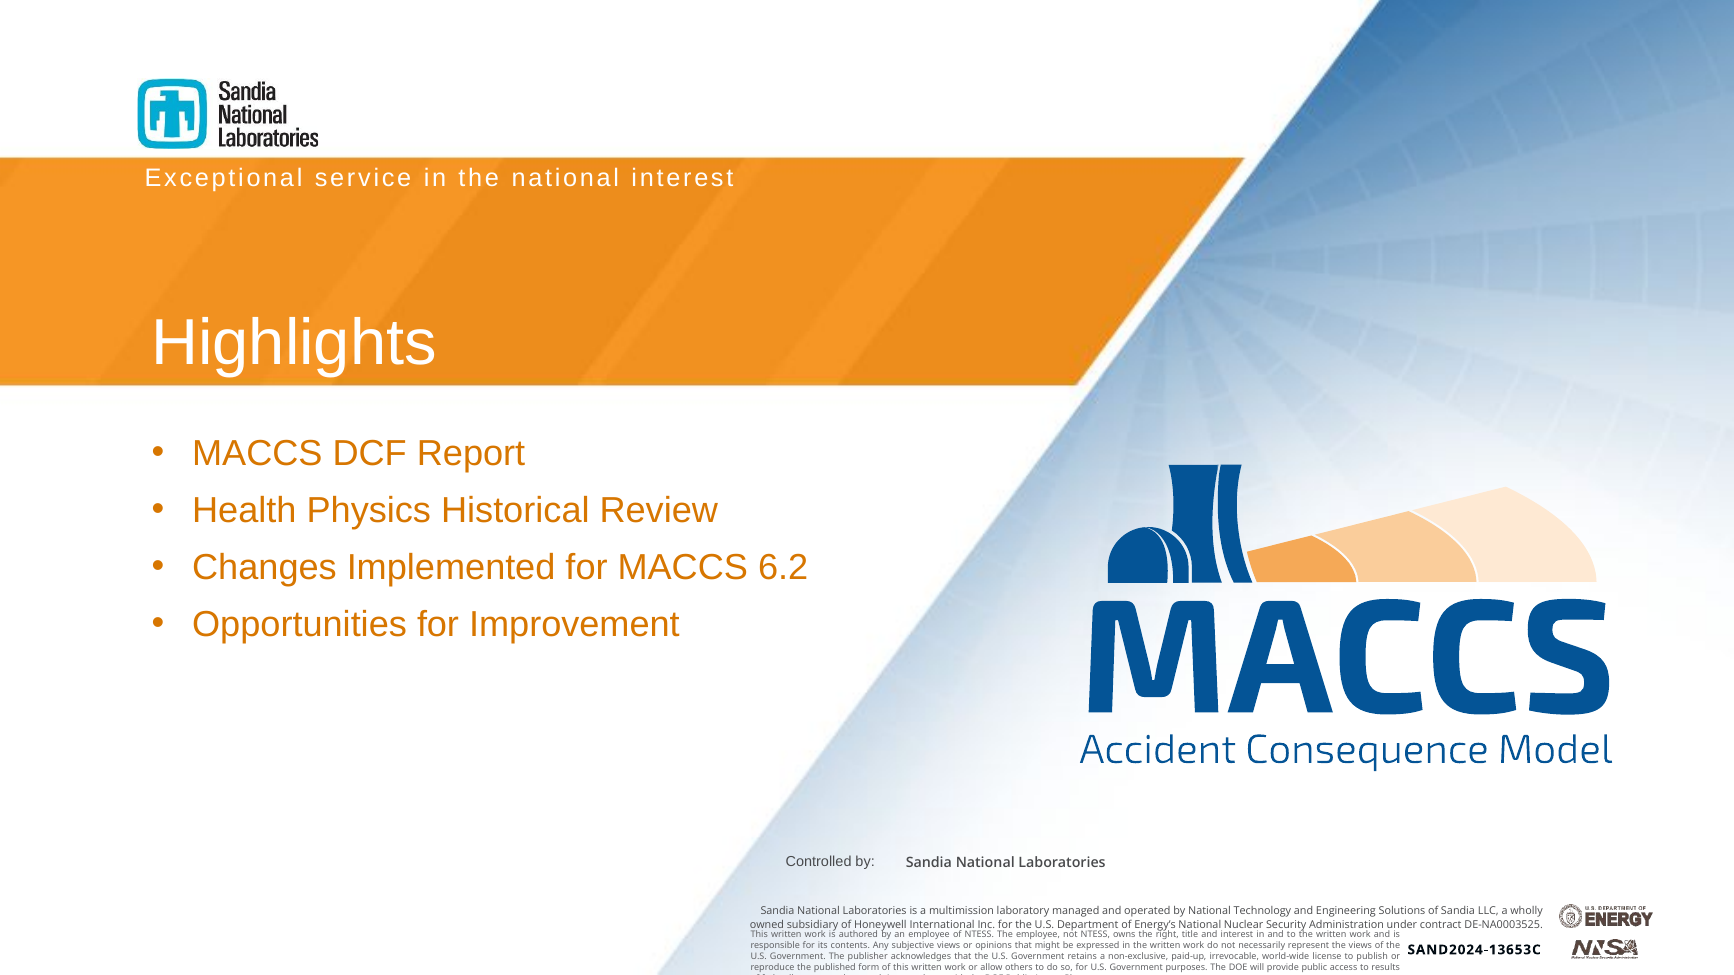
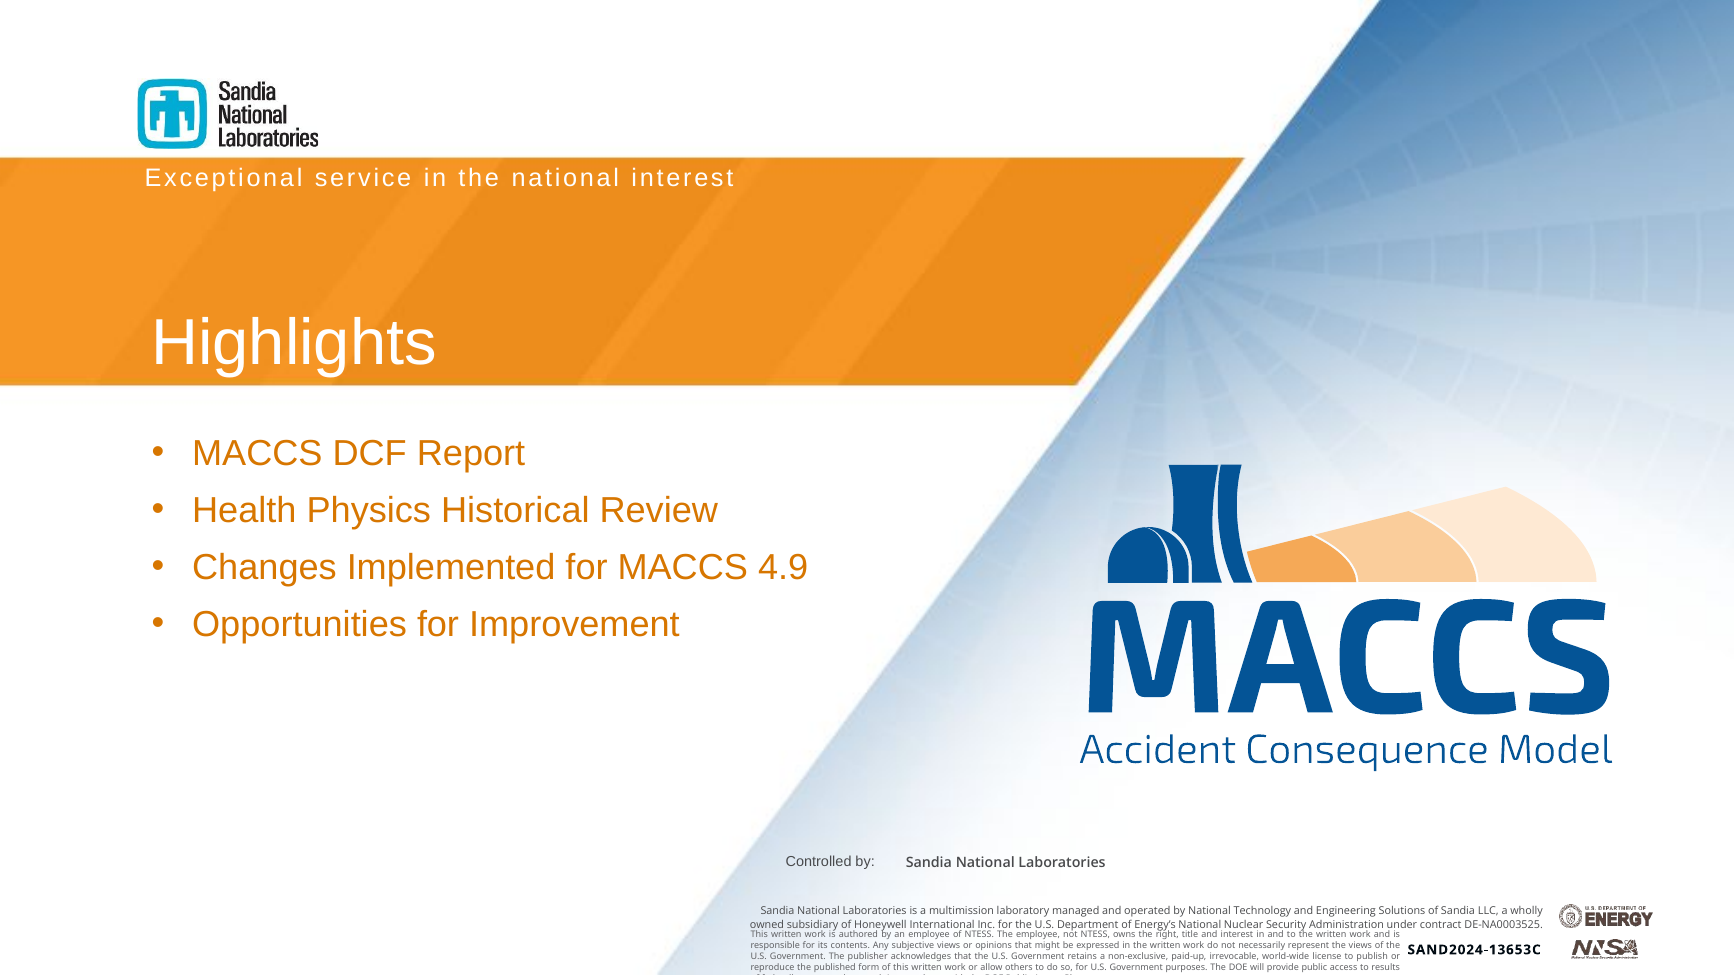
6.2: 6.2 -> 4.9
